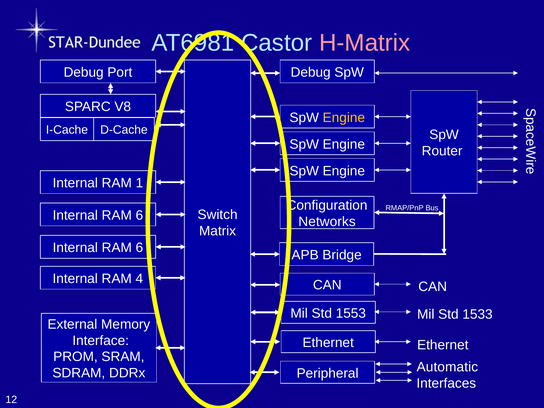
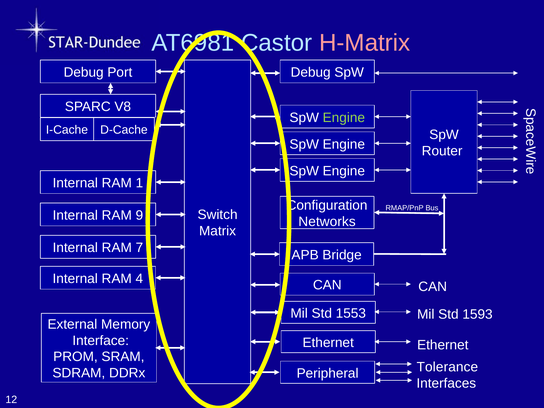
Engine at (344, 118) colour: yellow -> light green
6 at (139, 215): 6 -> 9
6 at (139, 248): 6 -> 7
1533: 1533 -> 1593
Automatic: Automatic -> Tolerance
